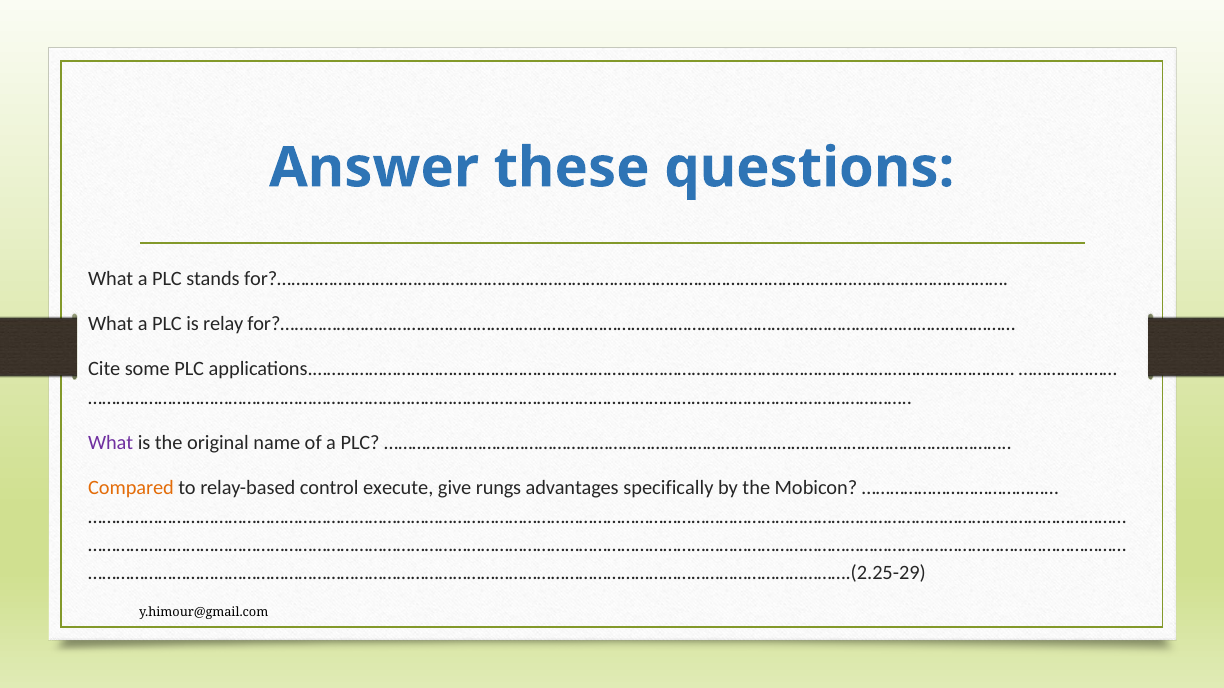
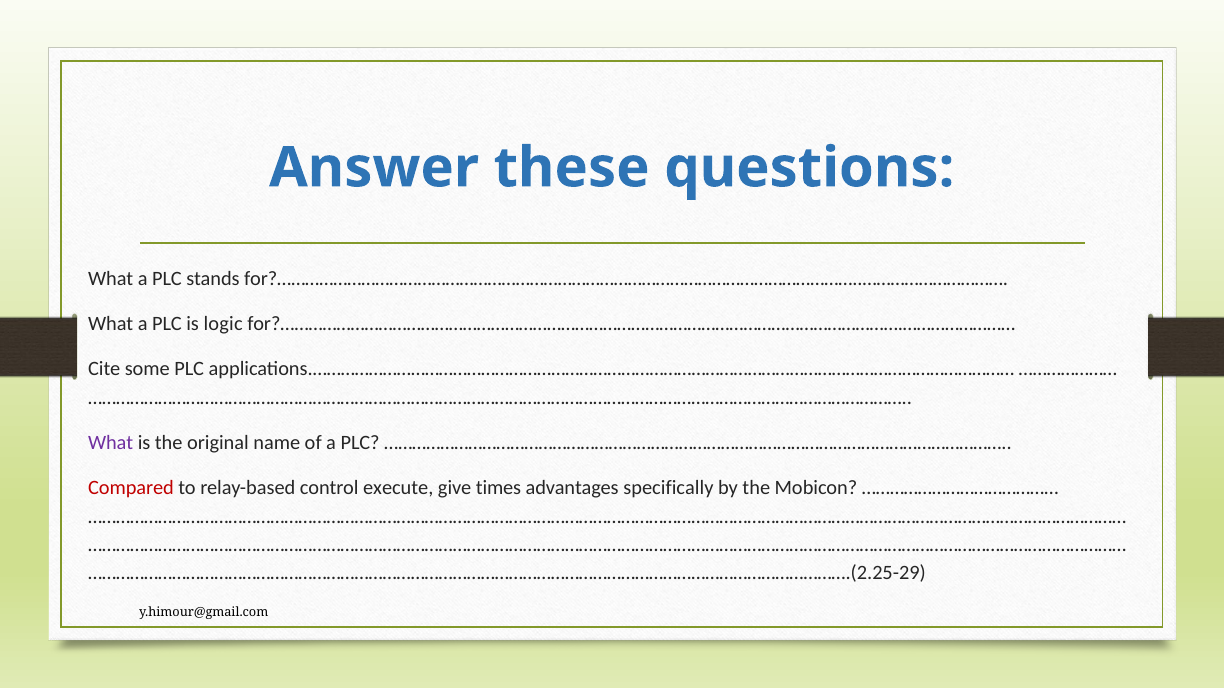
relay: relay -> logic
Compared colour: orange -> red
rungs: rungs -> times
